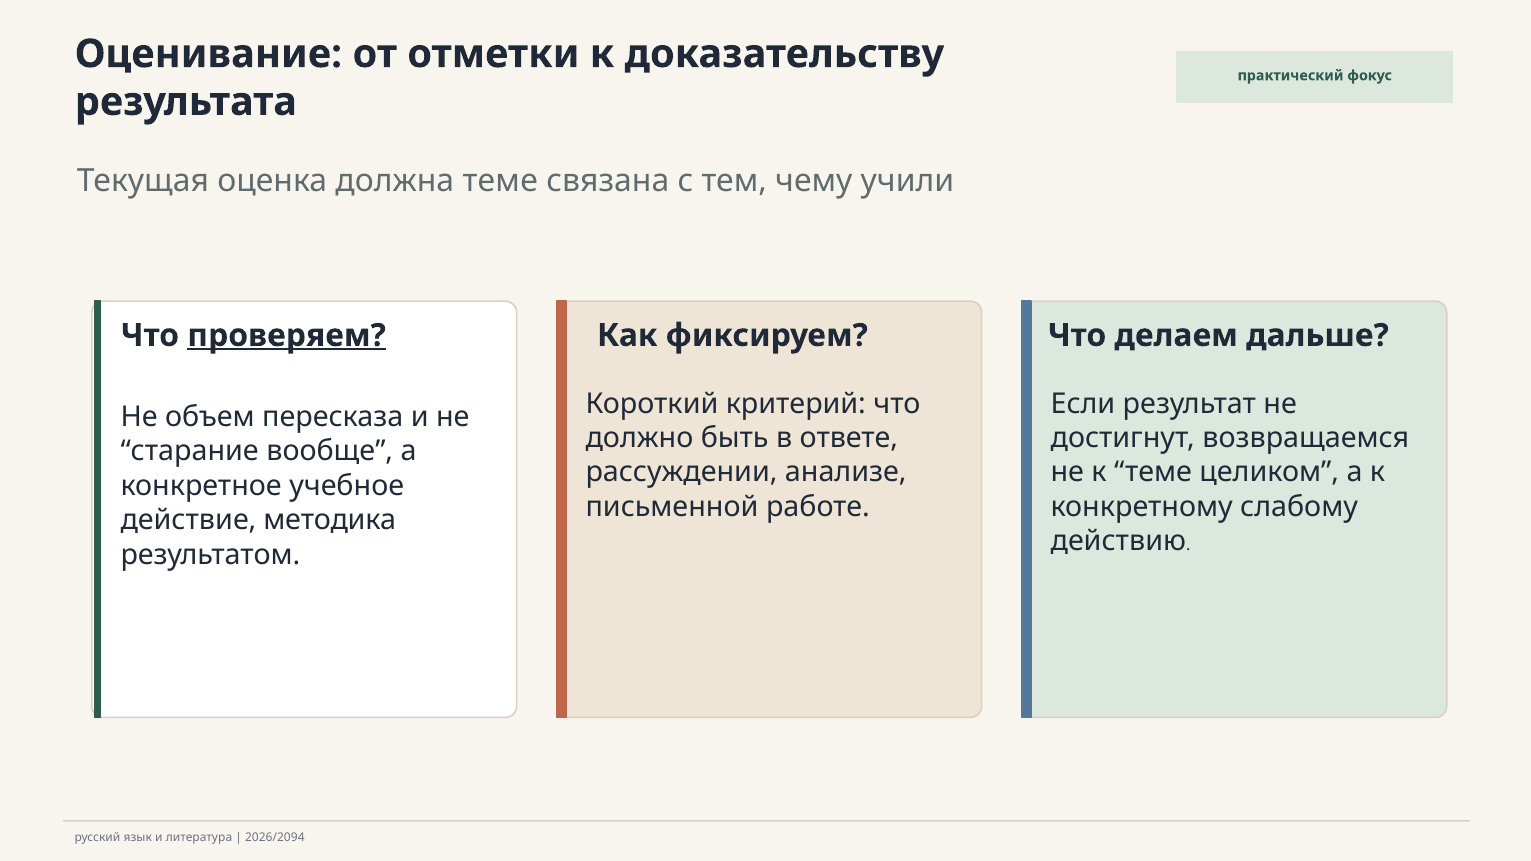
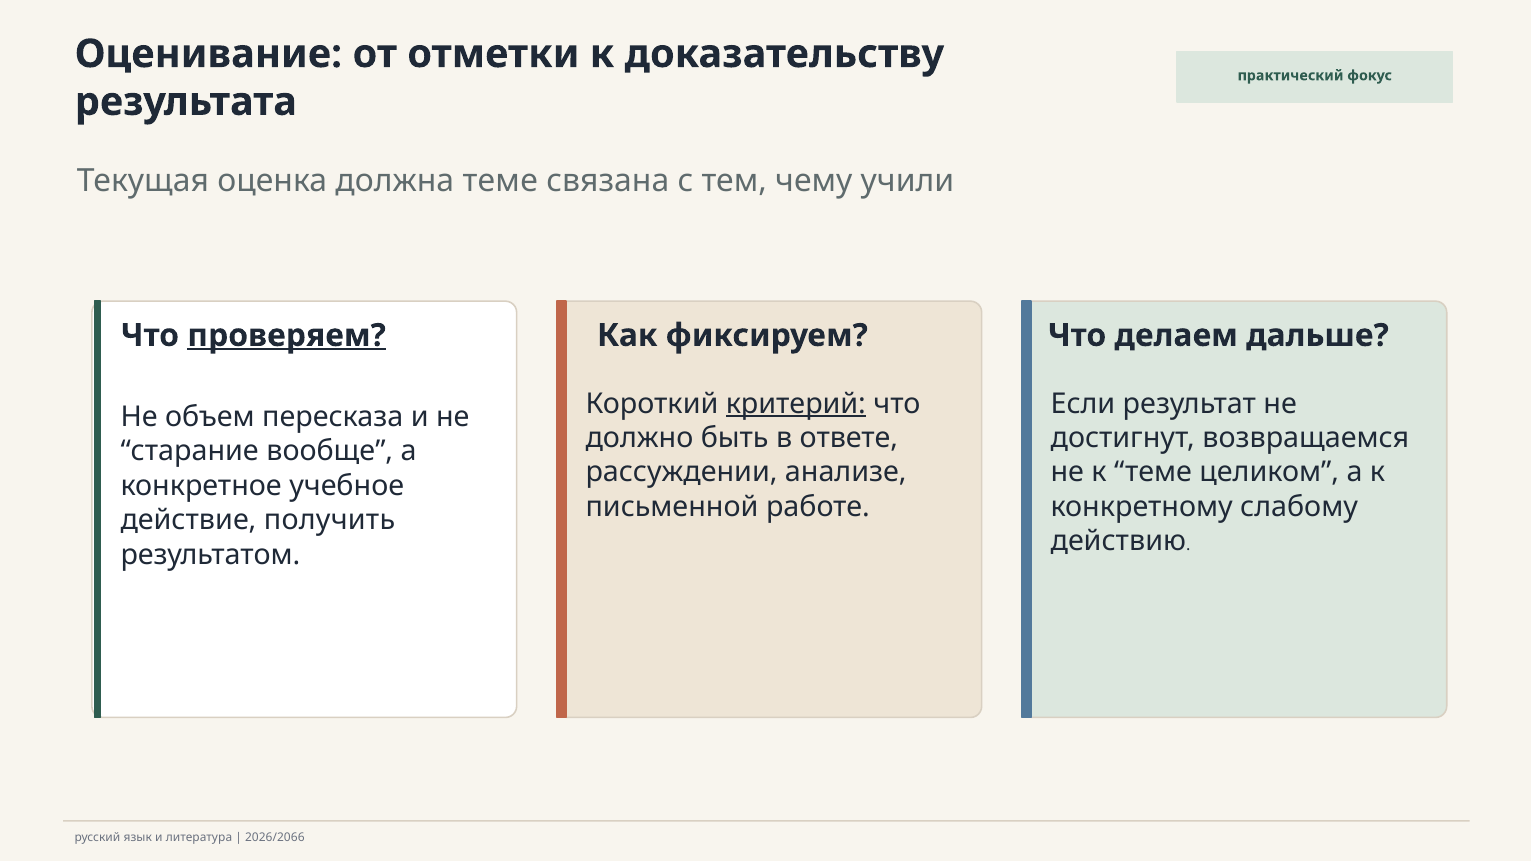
критерий underline: none -> present
методика: методика -> получить
2026/2094: 2026/2094 -> 2026/2066
